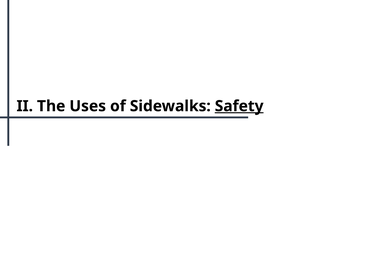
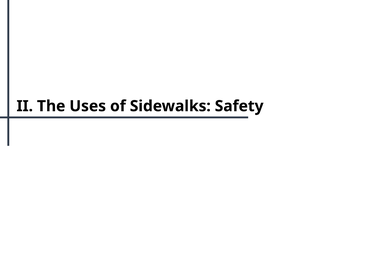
Safety underline: present -> none
